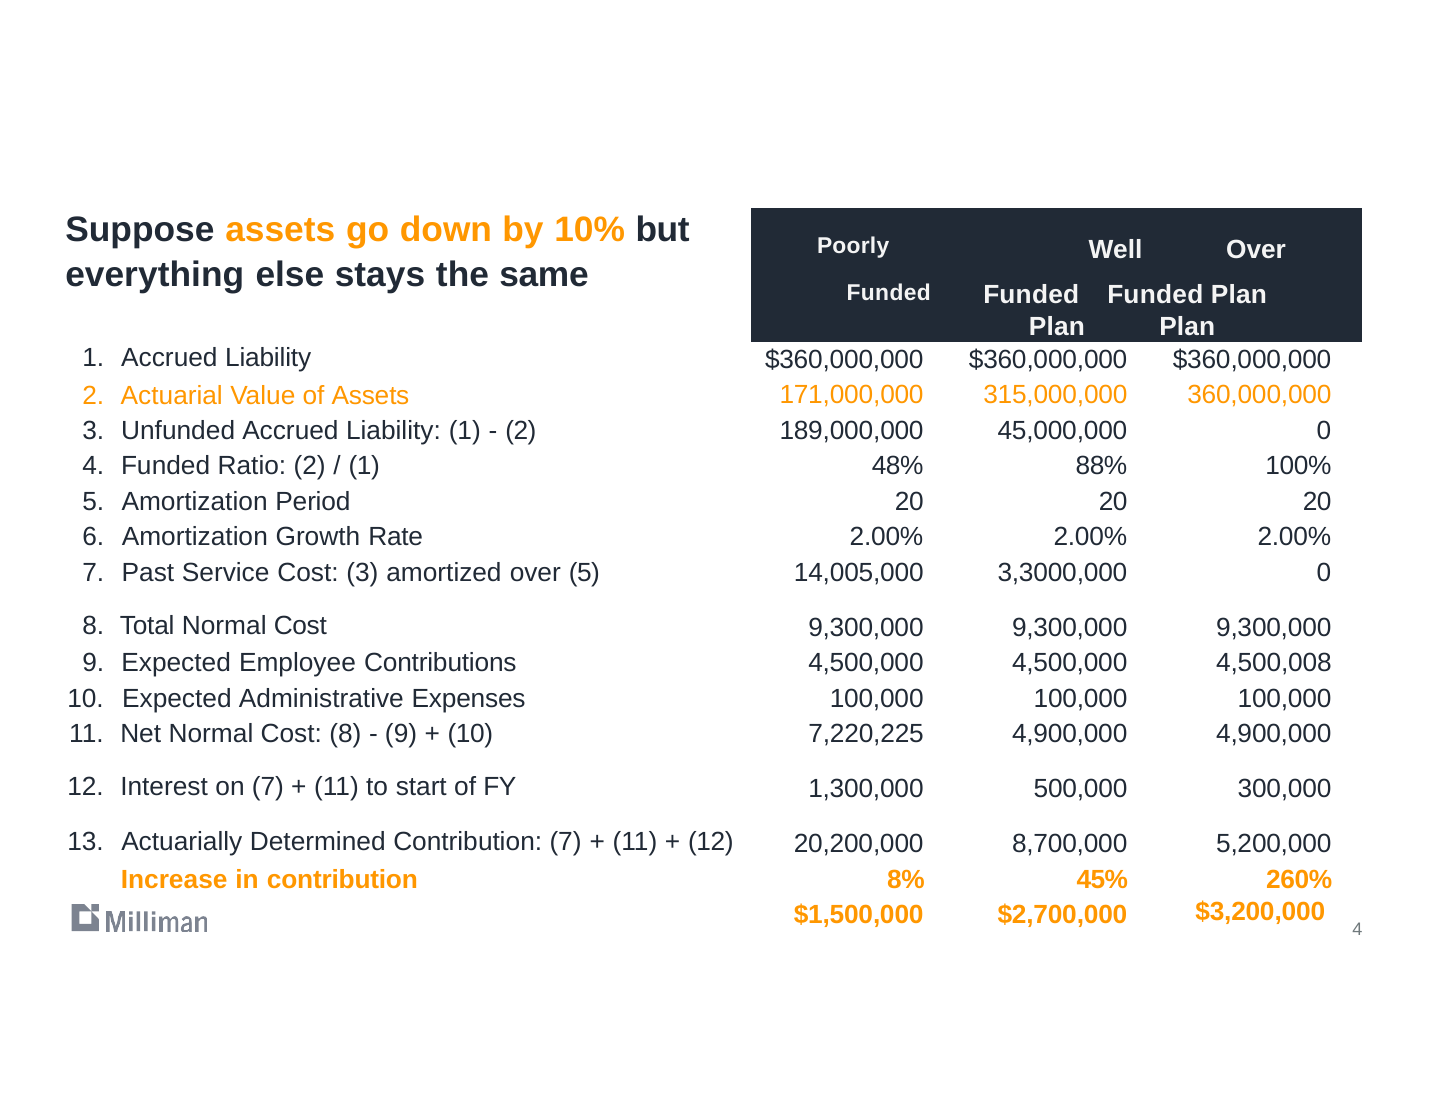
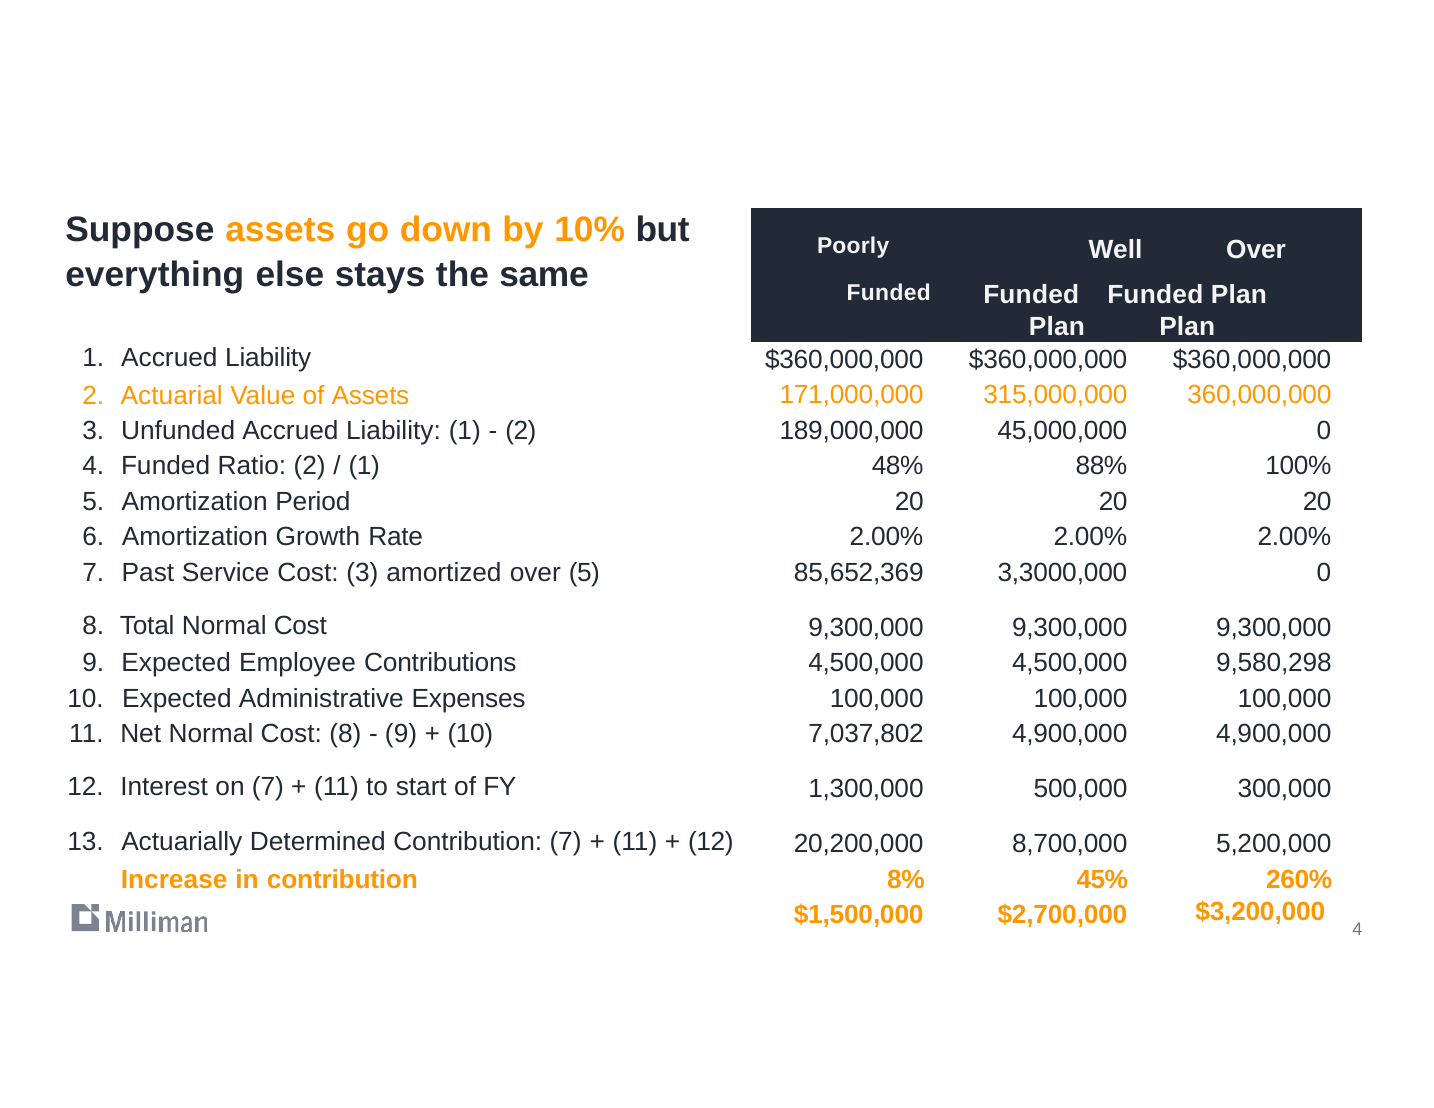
14,005,000: 14,005,000 -> 85,652,369
4,500,008: 4,500,008 -> 9,580,298
7,220,225: 7,220,225 -> 7,037,802
